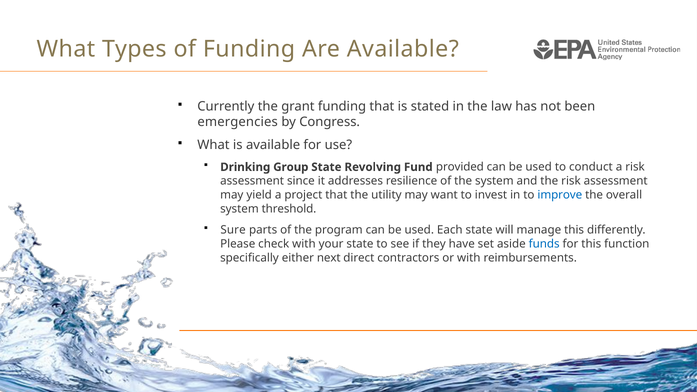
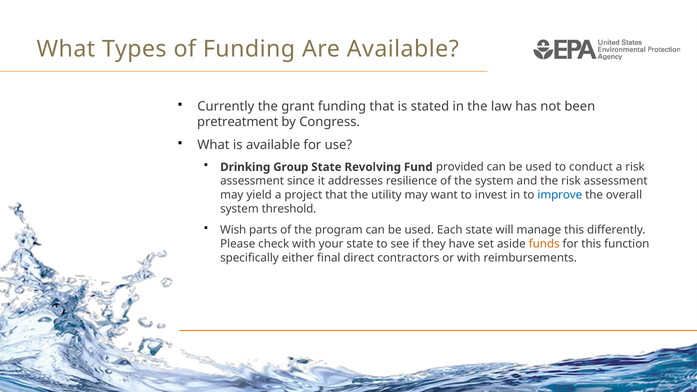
emergencies: emergencies -> pretreatment
Sure: Sure -> Wish
funds colour: blue -> orange
next: next -> final
